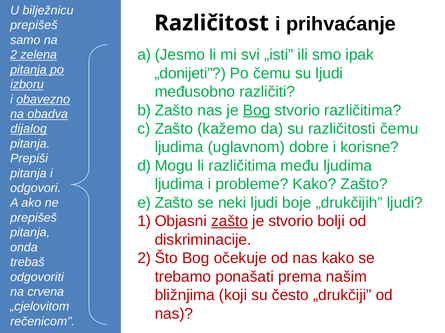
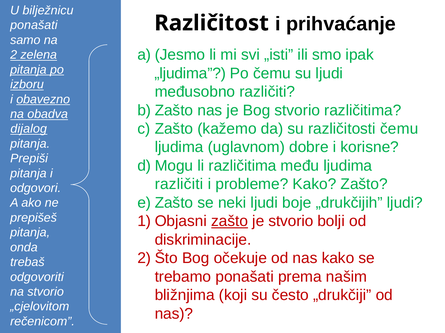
prepišeš at (34, 25): prepišeš -> ponašati
„donijeti: „donijeti -> „ljudima
Bog at (257, 110) underline: present -> none
ljudima at (179, 185): ljudima -> različiti
na crvena: crvena -> stvorio
